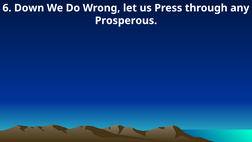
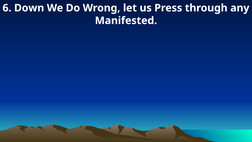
Prosperous: Prosperous -> Manifested
